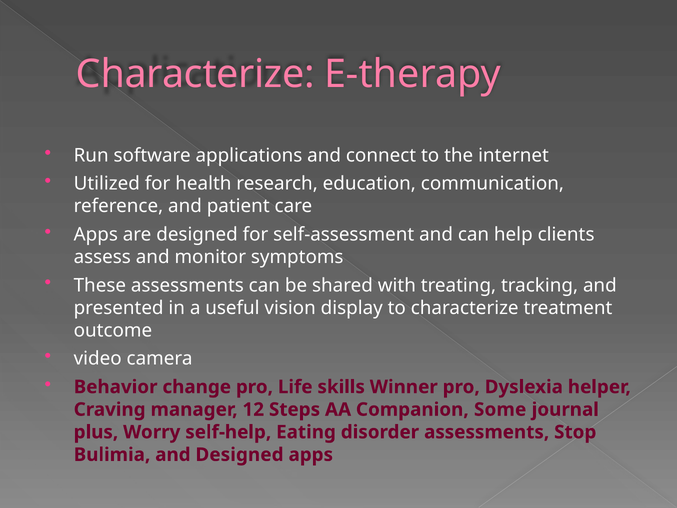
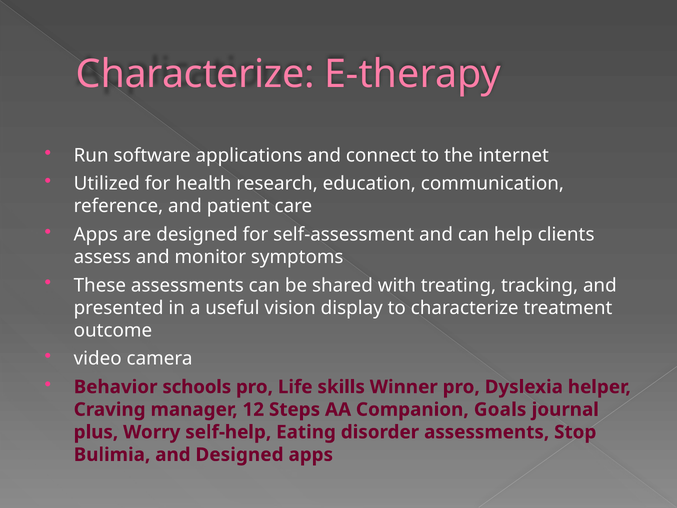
change: change -> schools
Some: Some -> Goals
